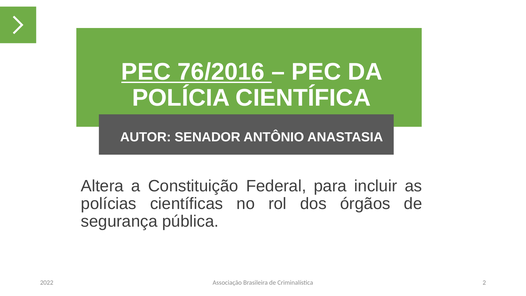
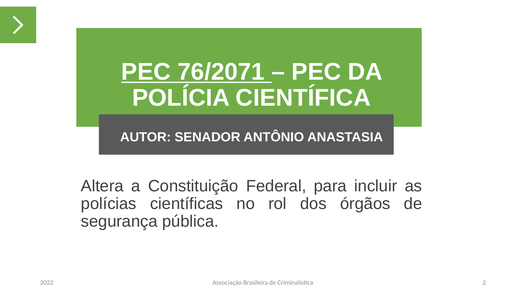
76/2016: 76/2016 -> 76/2071
